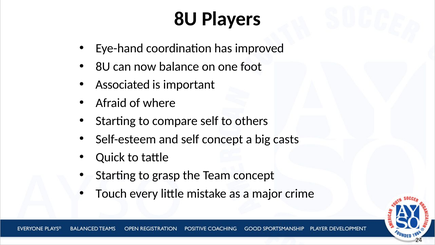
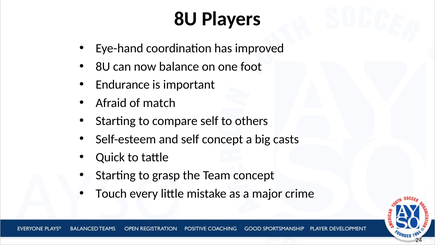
Associated: Associated -> Endurance
where: where -> match
